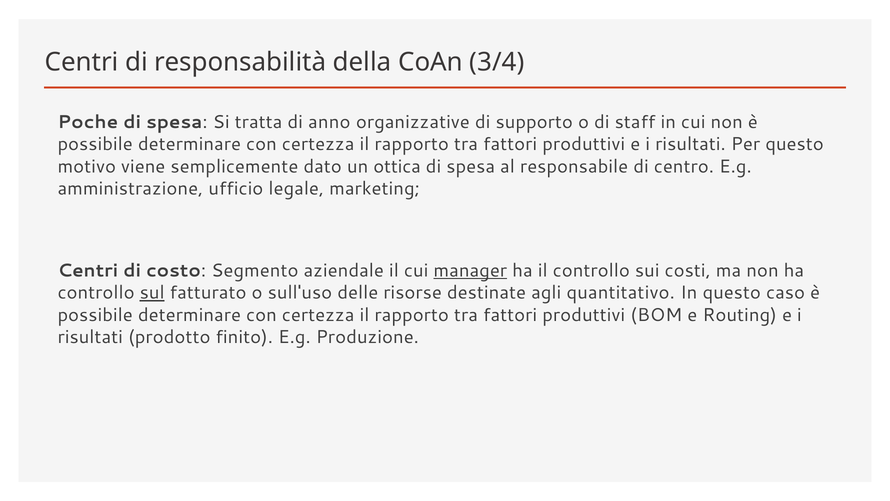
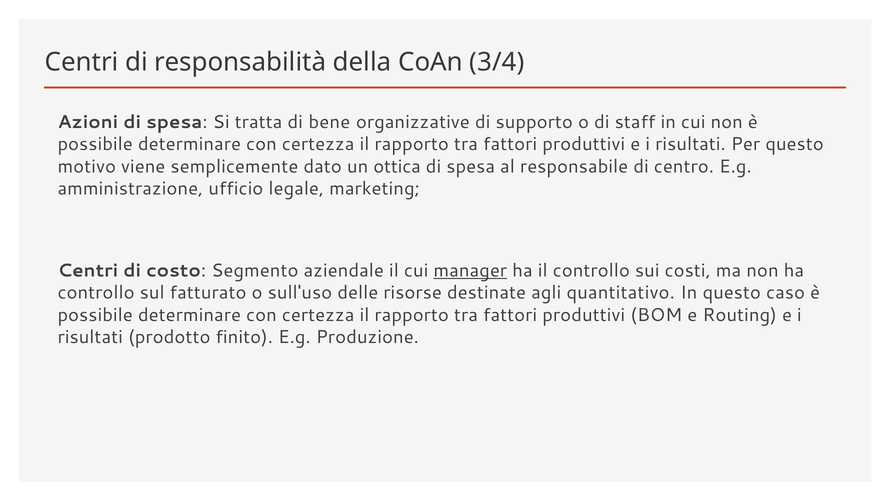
Poche: Poche -> Azioni
anno: anno -> bene
sul underline: present -> none
